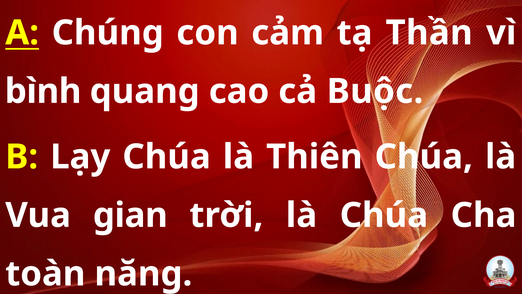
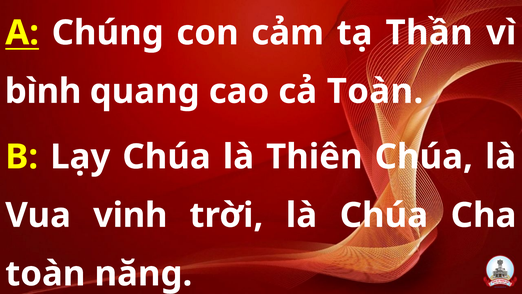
cả Buộc: Buộc -> Toàn
gian: gian -> vinh
